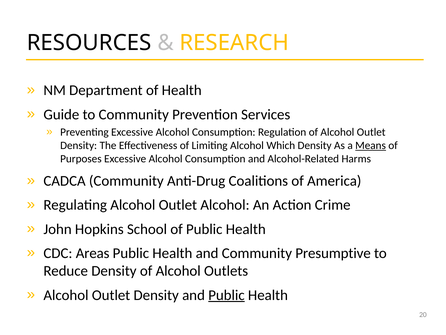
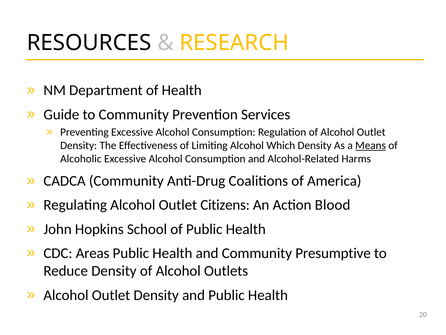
Purposes: Purposes -> Alcoholic
Outlet Alcohol: Alcohol -> Citizens
Crime: Crime -> Blood
Public at (226, 295) underline: present -> none
